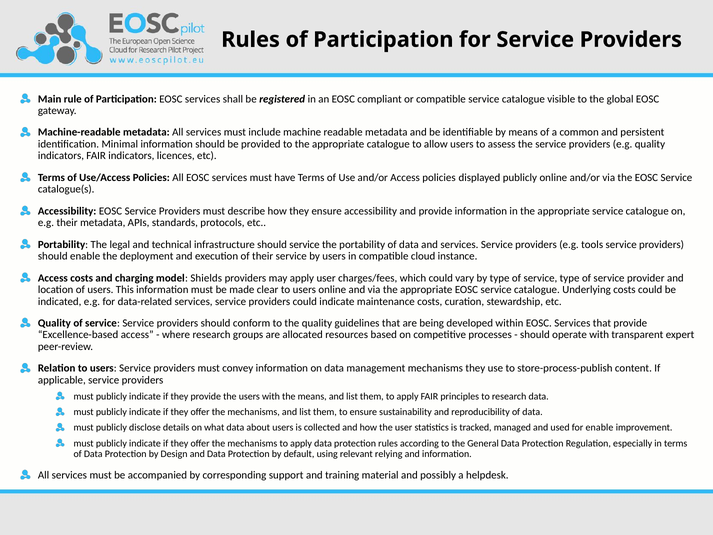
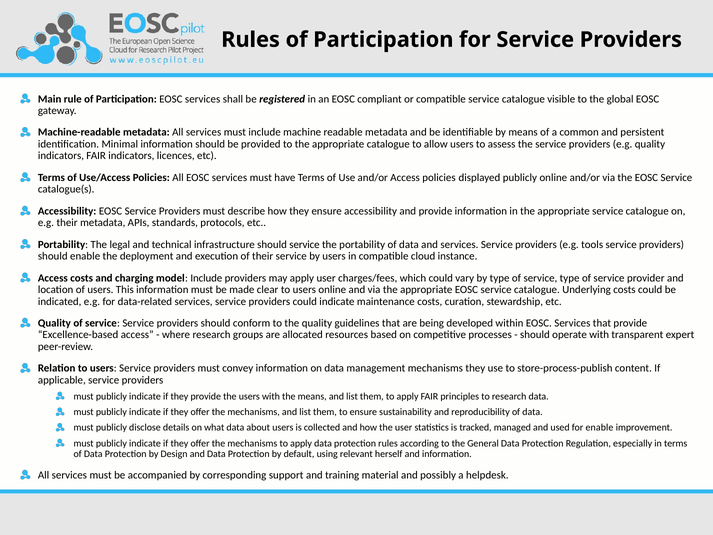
model Shields: Shields -> Include
relying: relying -> herself
